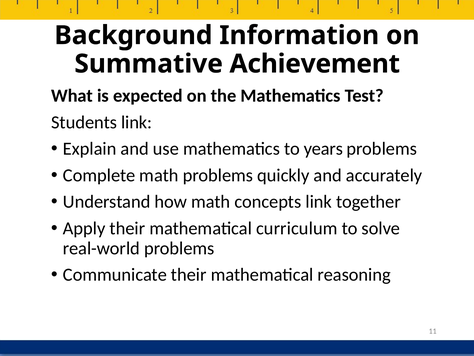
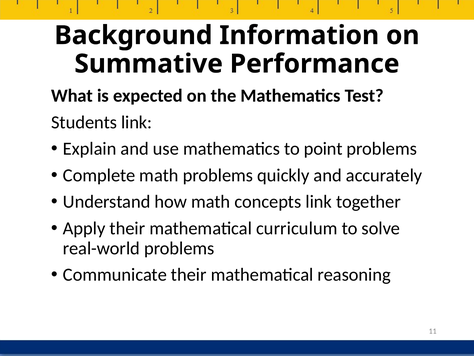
Achievement: Achievement -> Performance
years: years -> point
